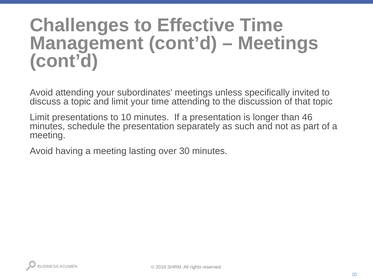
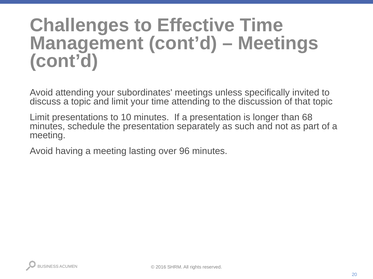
46: 46 -> 68
30: 30 -> 96
